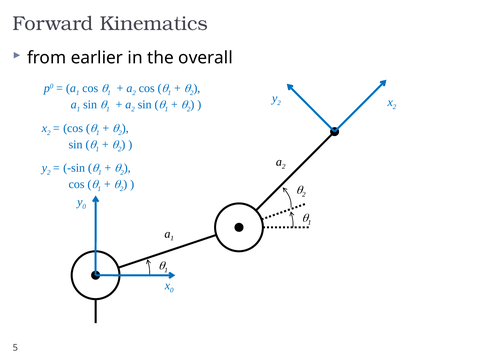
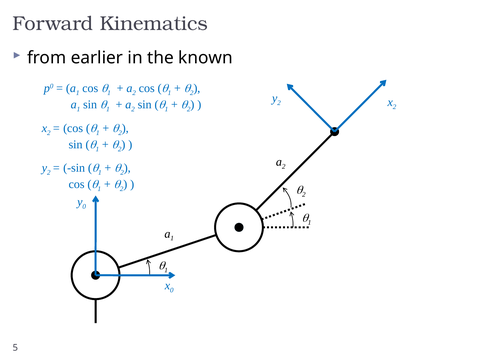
overall: overall -> known
